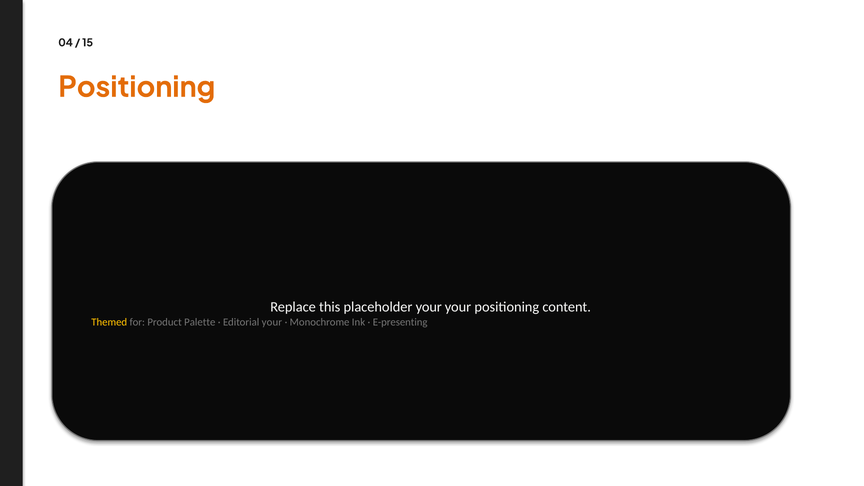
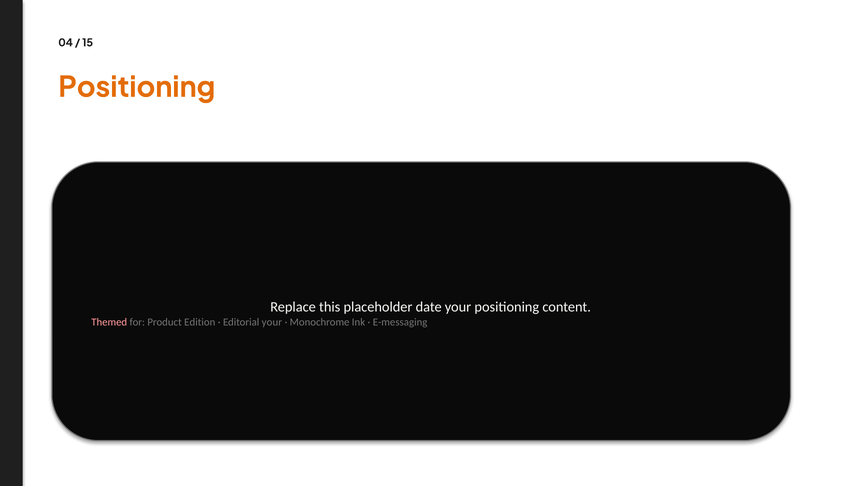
placeholder your: your -> date
Themed colour: yellow -> pink
Palette: Palette -> Edition
E-presenting: E-presenting -> E-messaging
